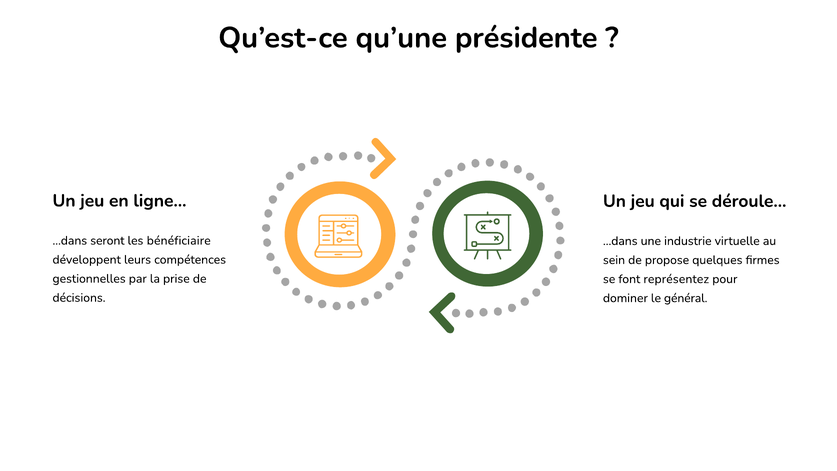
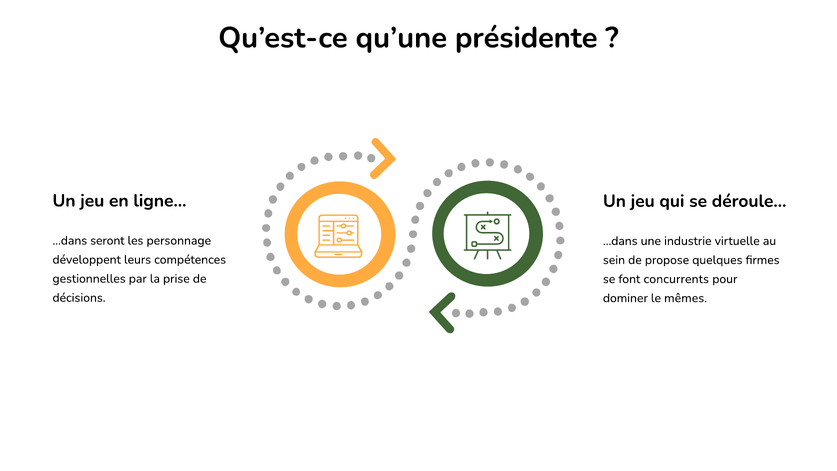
bénéficiaire: bénéficiaire -> personnage
représentez: représentez -> concurrents
général: général -> mêmes
